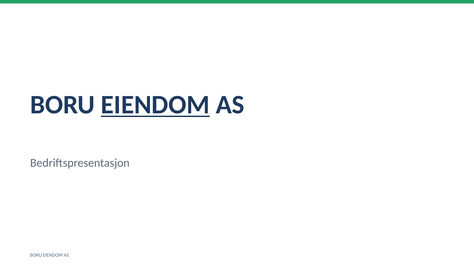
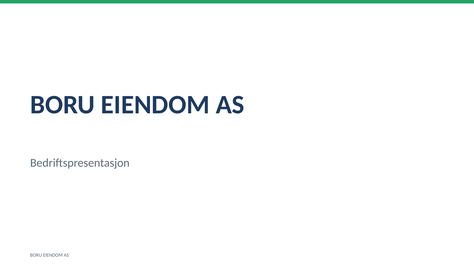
EIENDOM at (155, 105) underline: present -> none
